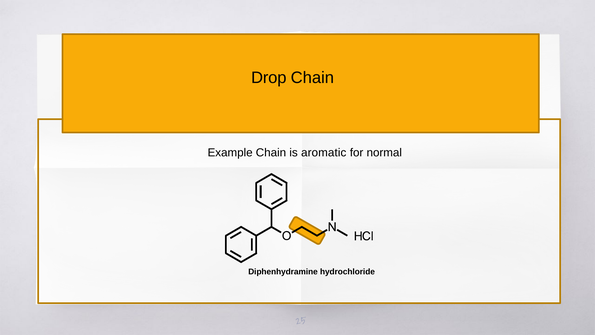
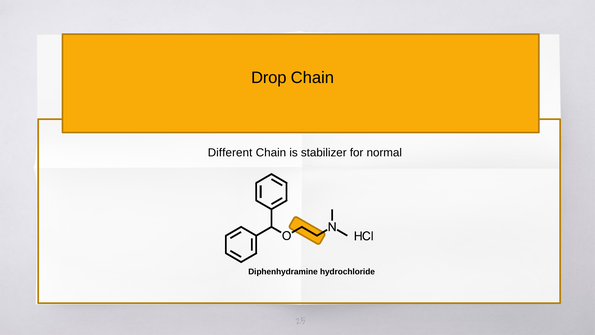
Example: Example -> Different
aromatic: aromatic -> stabilizer
